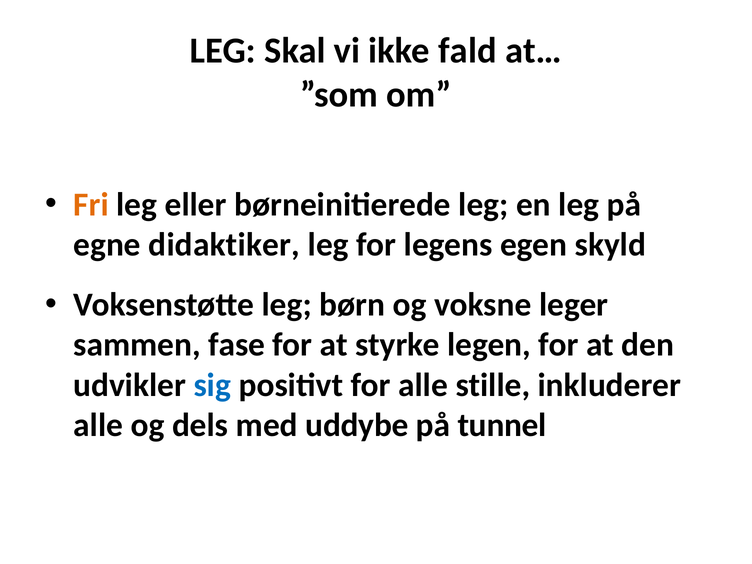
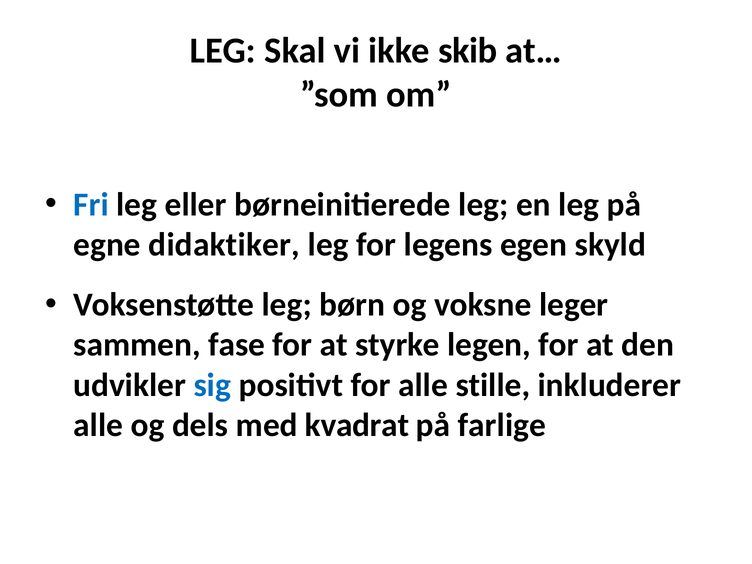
fald: fald -> skib
Fri colour: orange -> blue
uddybe: uddybe -> kvadrat
tunnel: tunnel -> farlige
